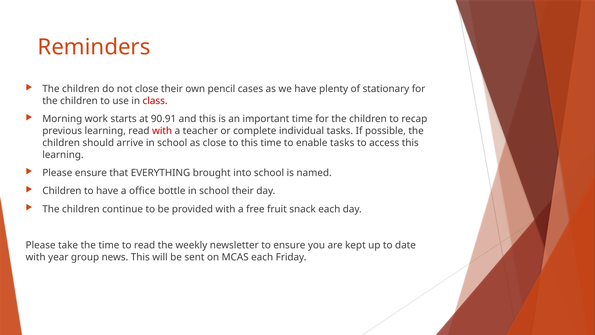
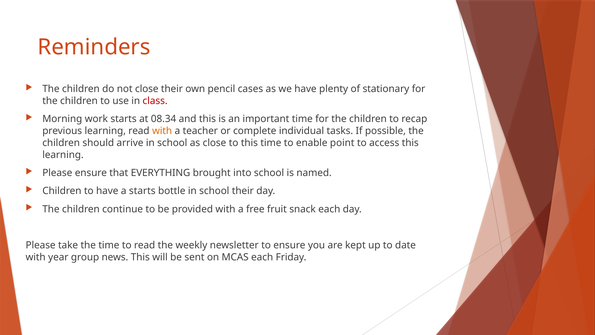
90.91: 90.91 -> 08.34
with at (162, 131) colour: red -> orange
enable tasks: tasks -> point
a office: office -> starts
